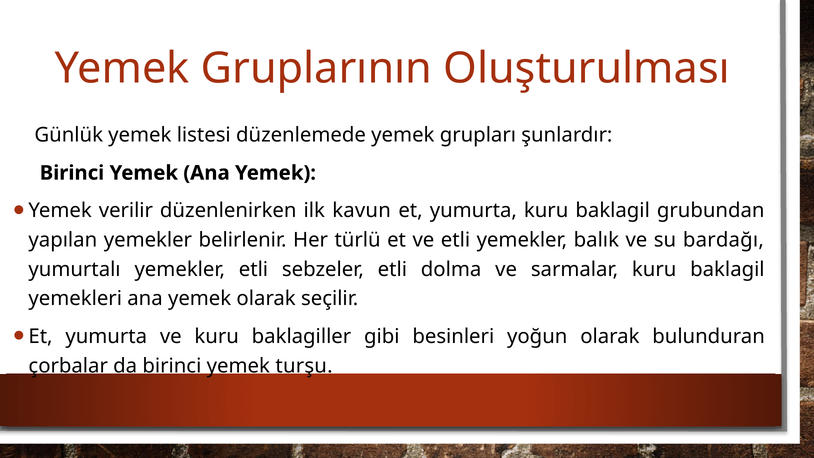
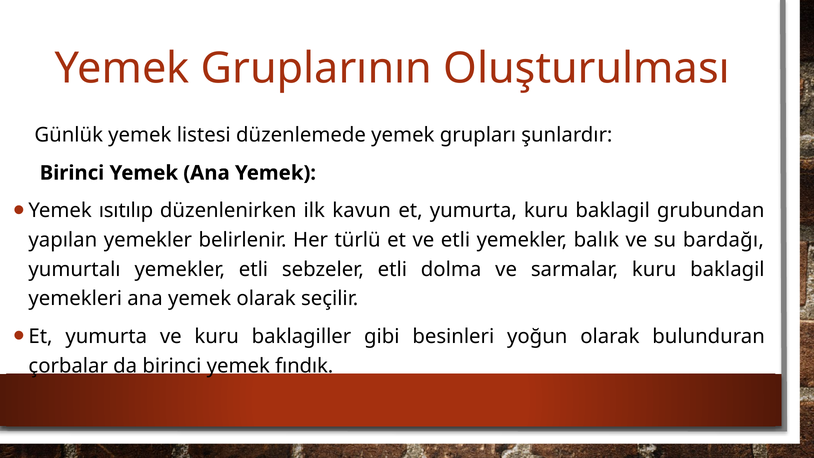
verilir: verilir -> ısıtılıp
turşu: turşu -> fındık
